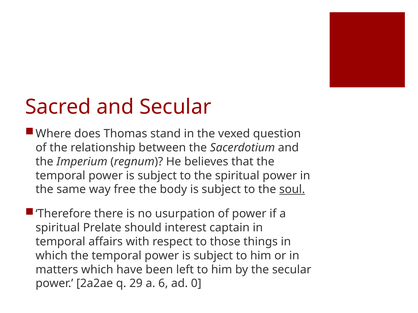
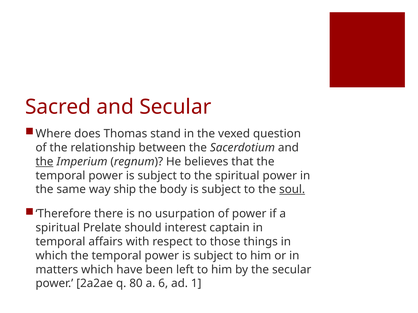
the at (44, 162) underline: none -> present
free: free -> ship
29: 29 -> 80
0: 0 -> 1
